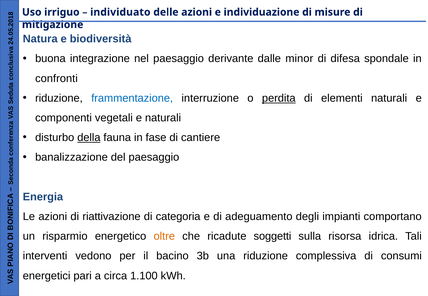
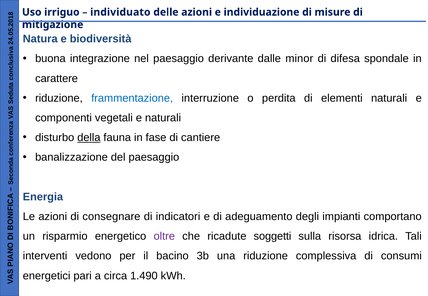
confronti: confronti -> carattere
perdita underline: present -> none
riattivazione: riattivazione -> consegnare
categoria: categoria -> indicatori
oltre colour: orange -> purple
1.100: 1.100 -> 1.490
